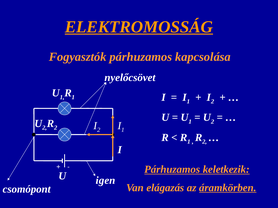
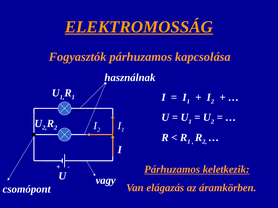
nyelőcsövet: nyelőcsövet -> használnak
igen: igen -> vagy
áramkörben underline: present -> none
